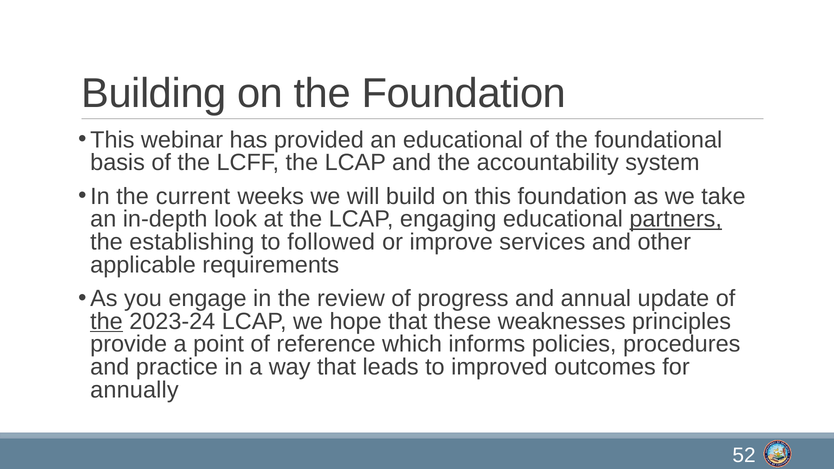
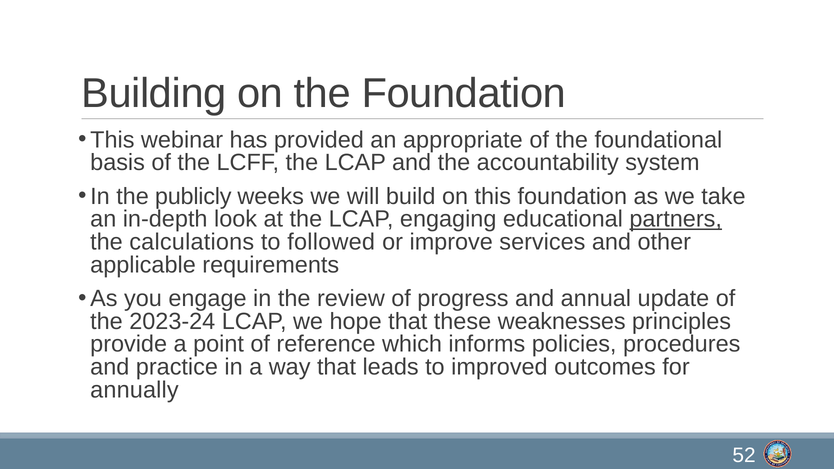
an educational: educational -> appropriate
current: current -> publicly
establishing: establishing -> calculations
the at (107, 322) underline: present -> none
